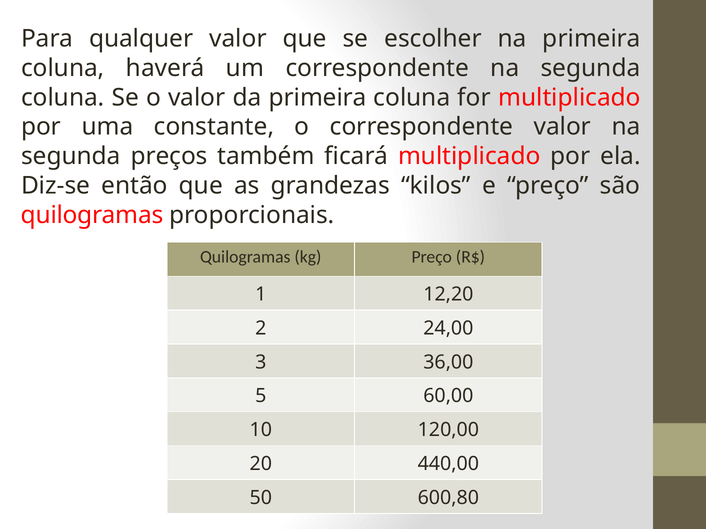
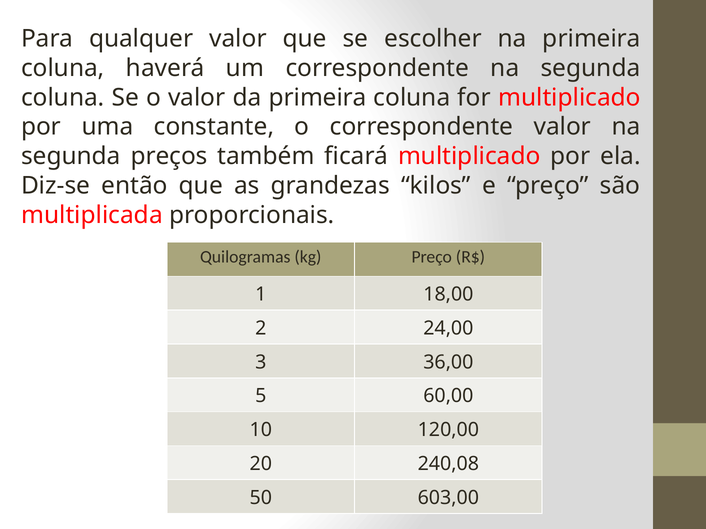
quilogramas at (92, 215): quilogramas -> multiplicada
12,20: 12,20 -> 18,00
440,00: 440,00 -> 240,08
600,80: 600,80 -> 603,00
